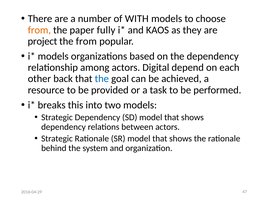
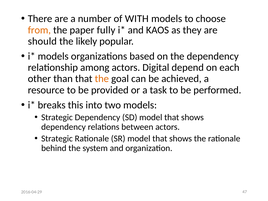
project: project -> should
the from: from -> likely
back: back -> than
the at (102, 79) colour: blue -> orange
